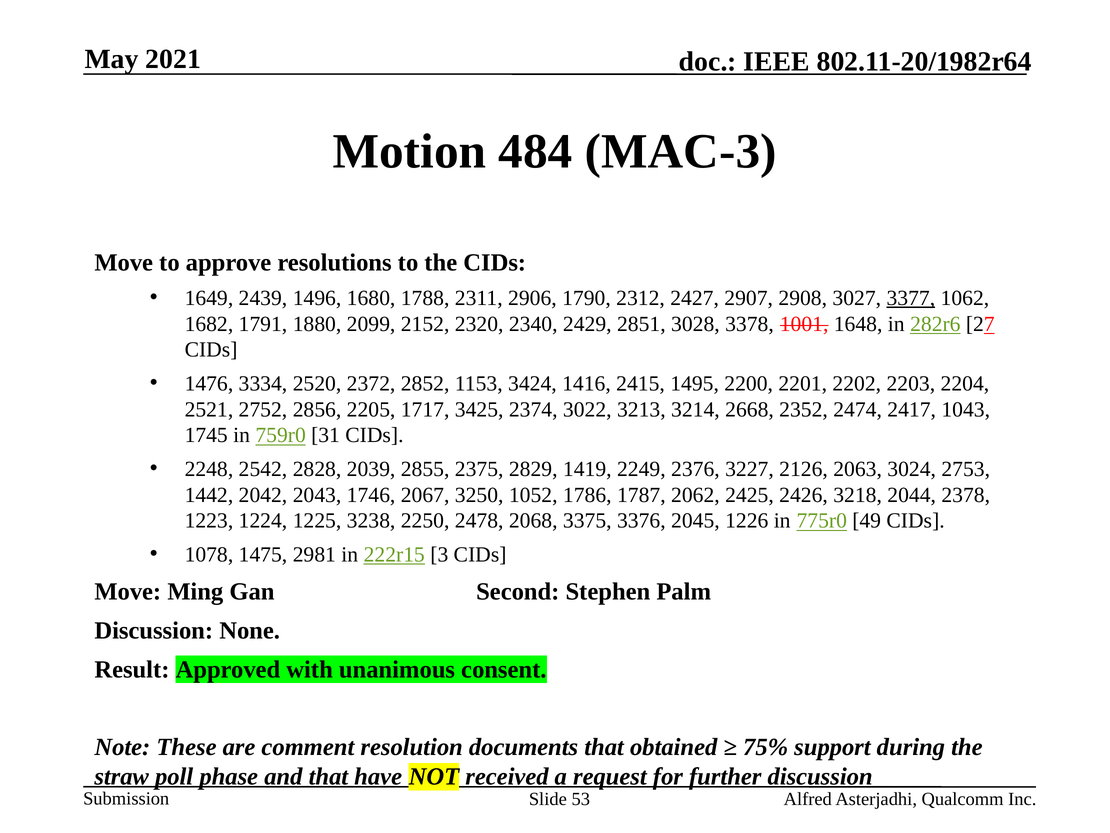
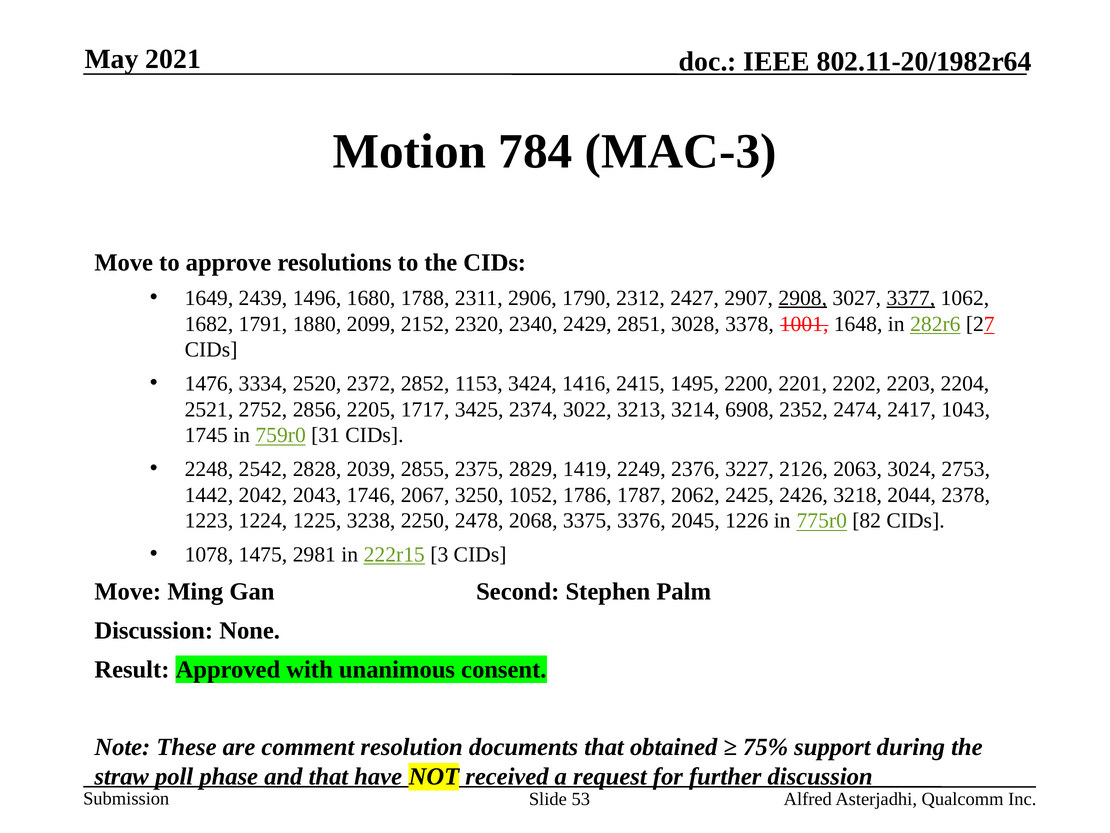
484: 484 -> 784
2908 underline: none -> present
2668: 2668 -> 6908
49: 49 -> 82
